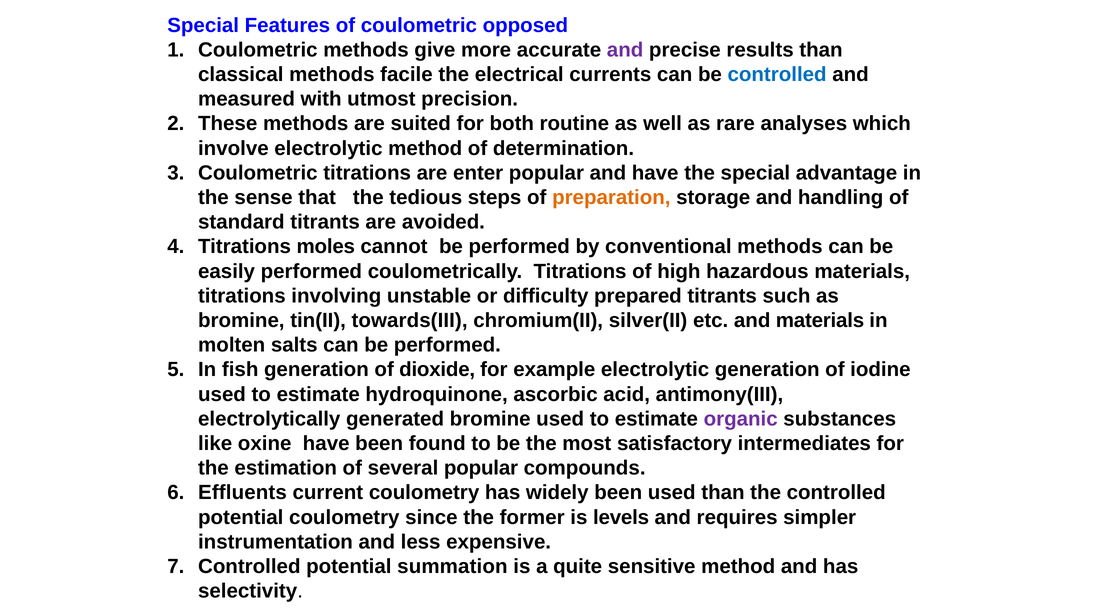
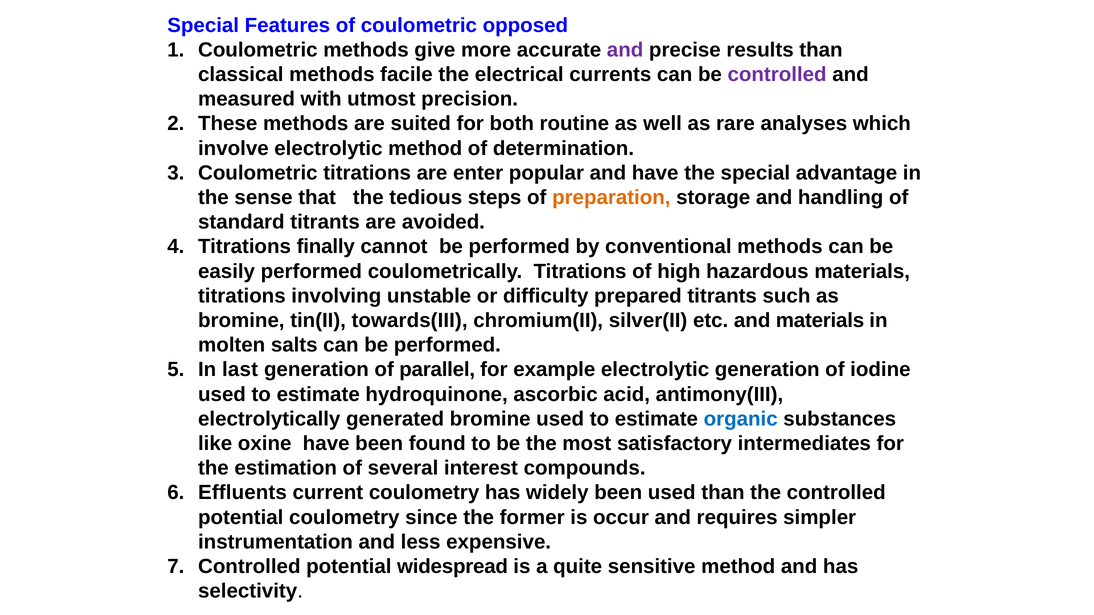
controlled at (777, 75) colour: blue -> purple
moles: moles -> finally
fish: fish -> last
dioxide: dioxide -> parallel
organic colour: purple -> blue
several popular: popular -> interest
levels: levels -> occur
summation: summation -> widespread
